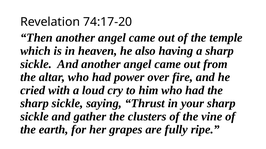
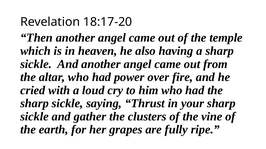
74:17-20: 74:17-20 -> 18:17-20
